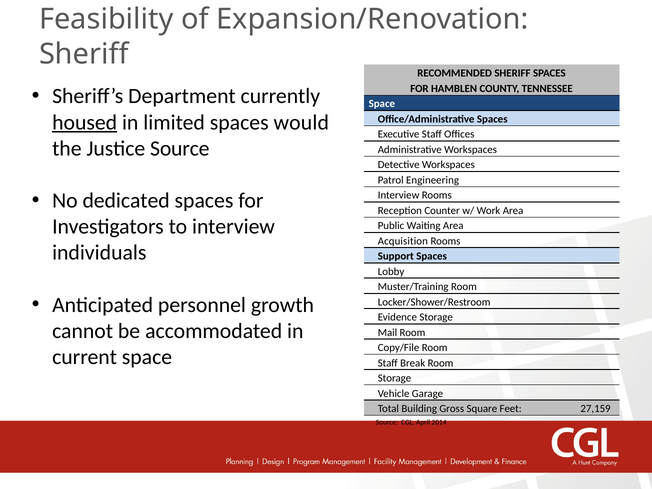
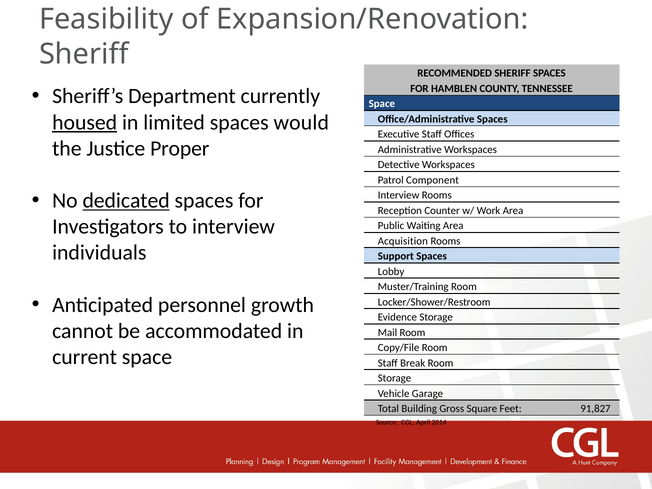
Justice Source: Source -> Proper
Engineering: Engineering -> Component
dedicated underline: none -> present
27,159: 27,159 -> 91,827
